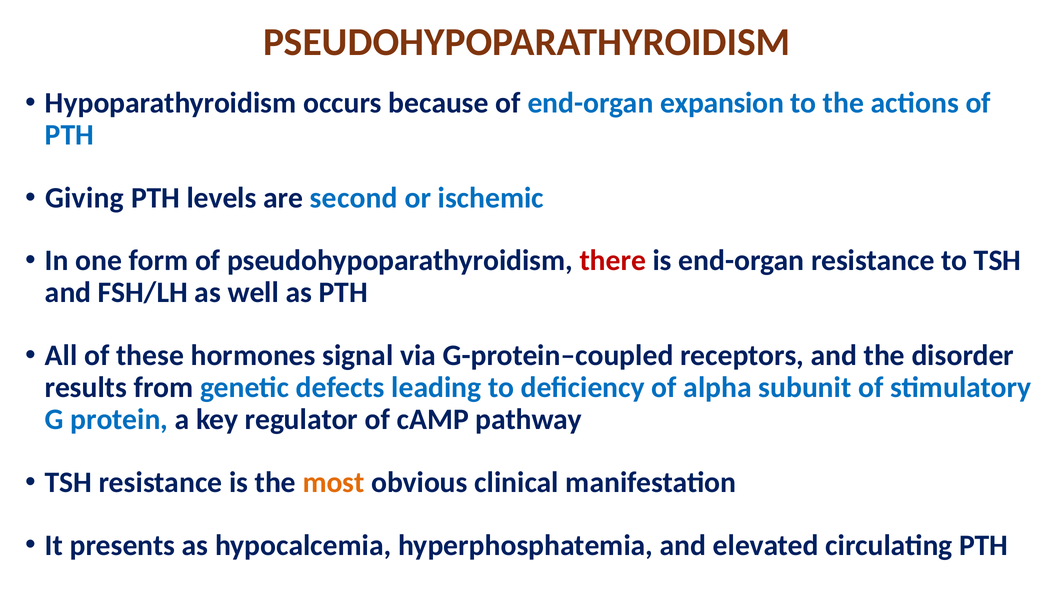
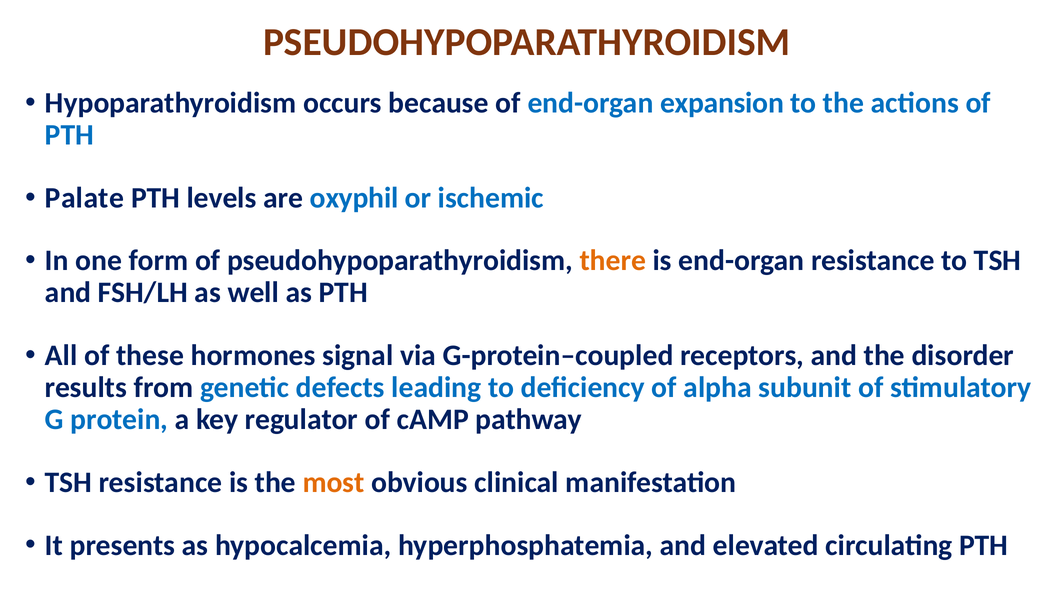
Giving: Giving -> Palate
second: second -> oxyphil
there colour: red -> orange
